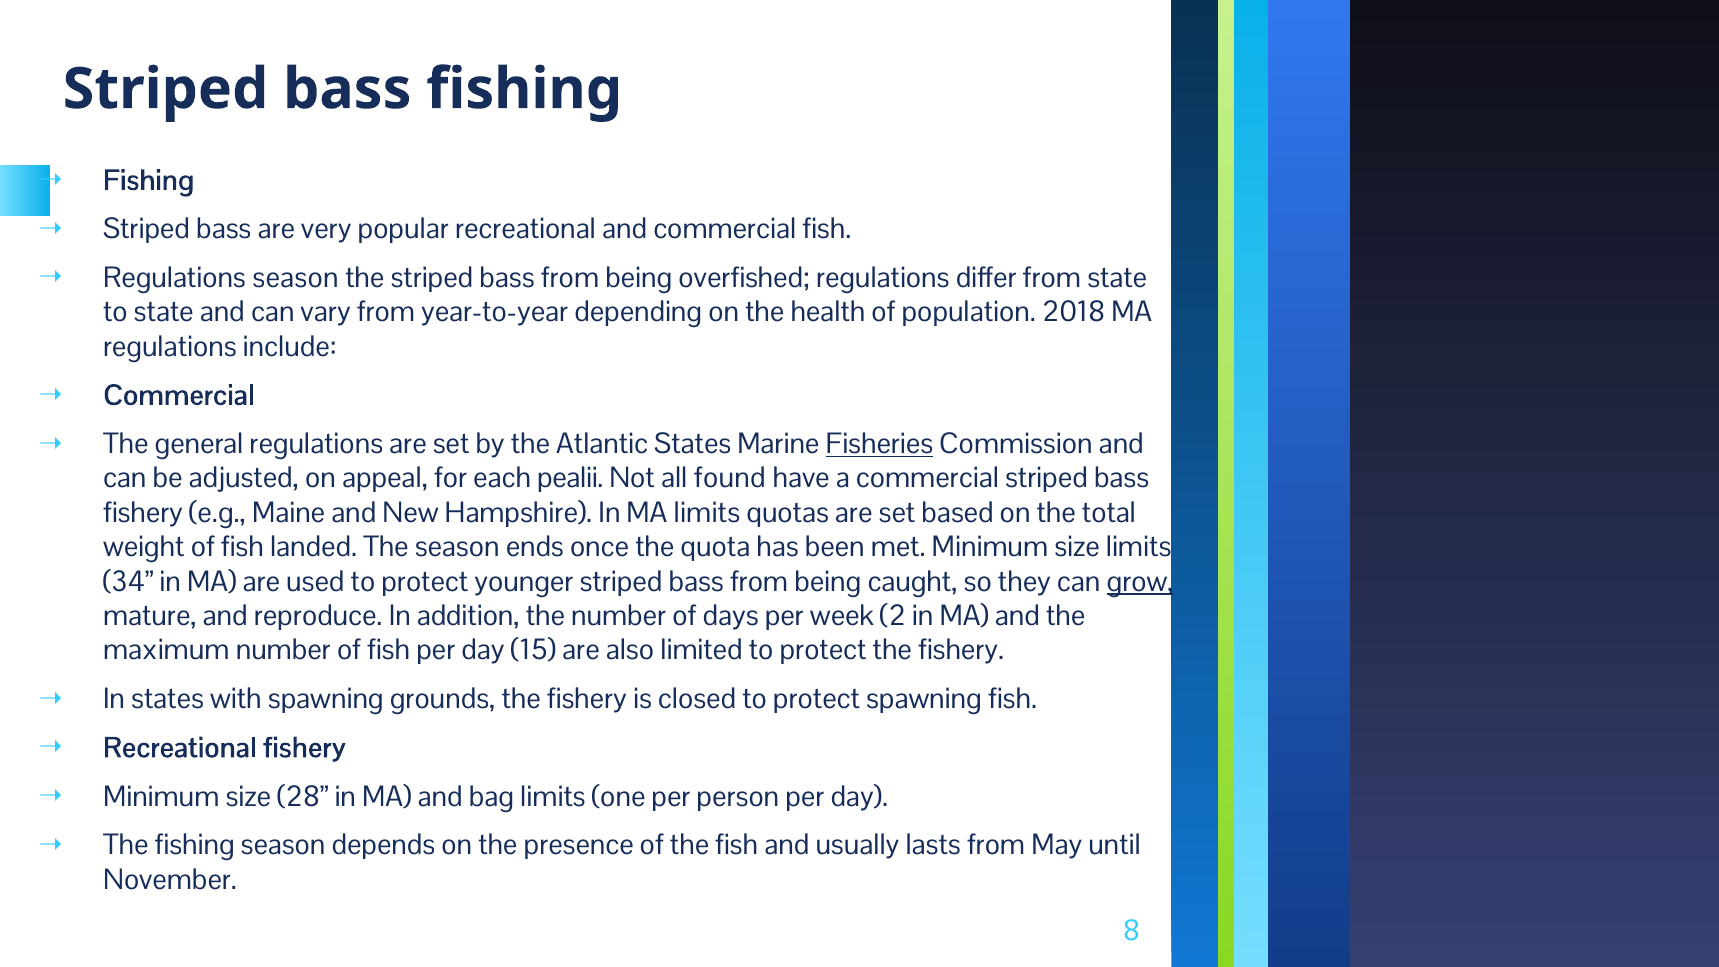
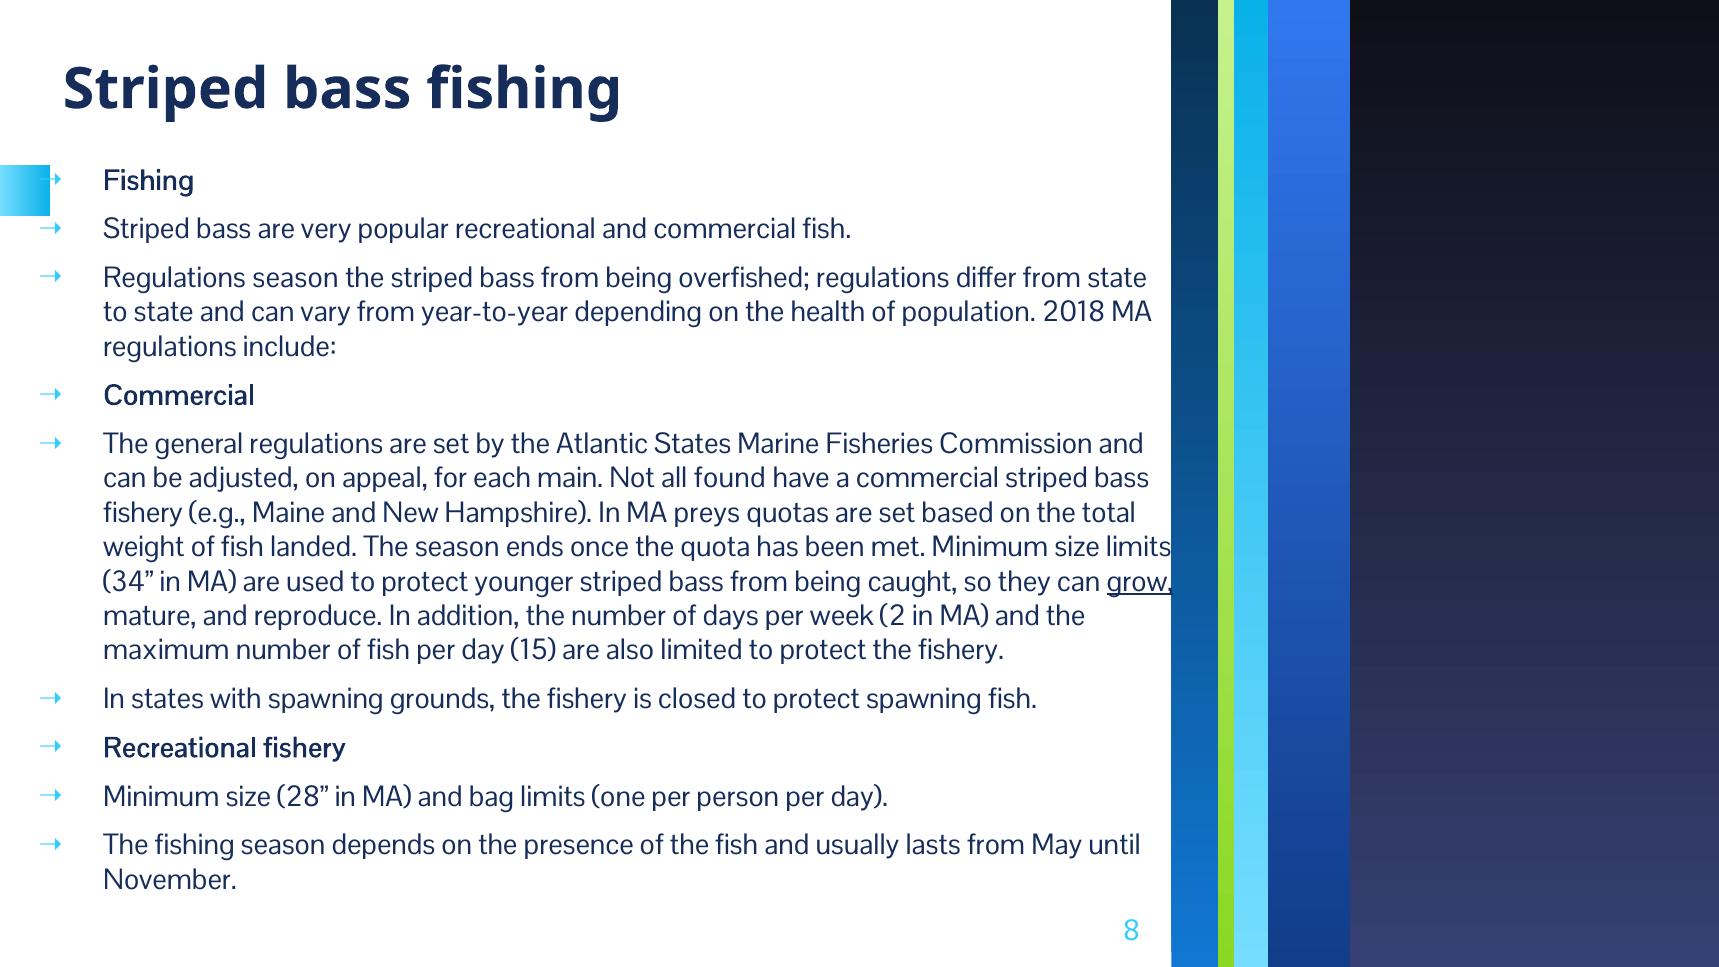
Fisheries underline: present -> none
pealii: pealii -> main
MA limits: limits -> preys
